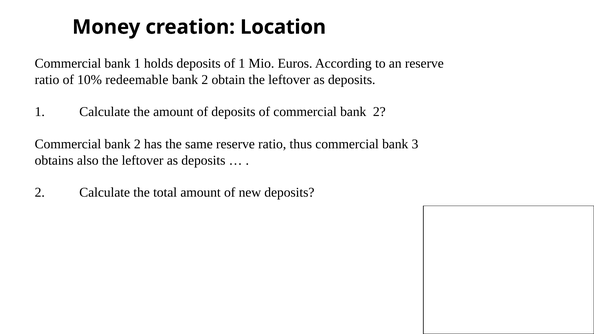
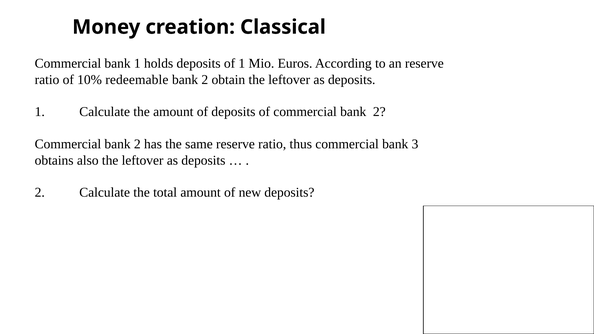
Location: Location -> Classical
